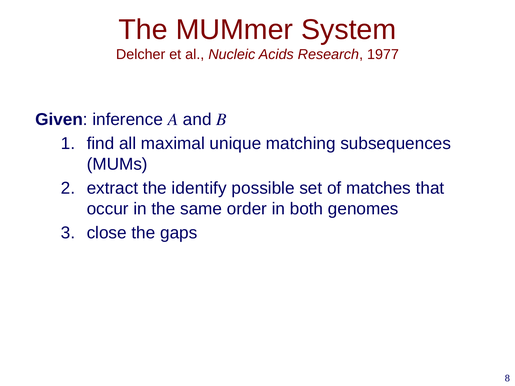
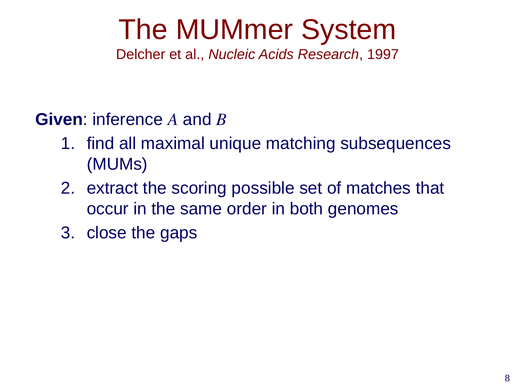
1977: 1977 -> 1997
identify: identify -> scoring
